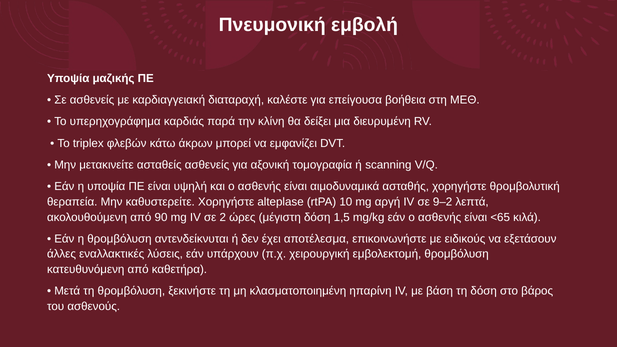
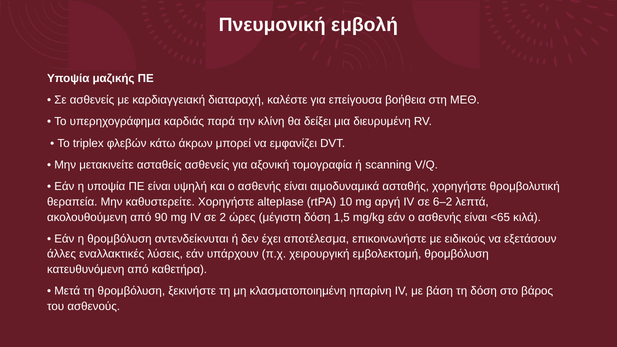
9–2: 9–2 -> 6–2
